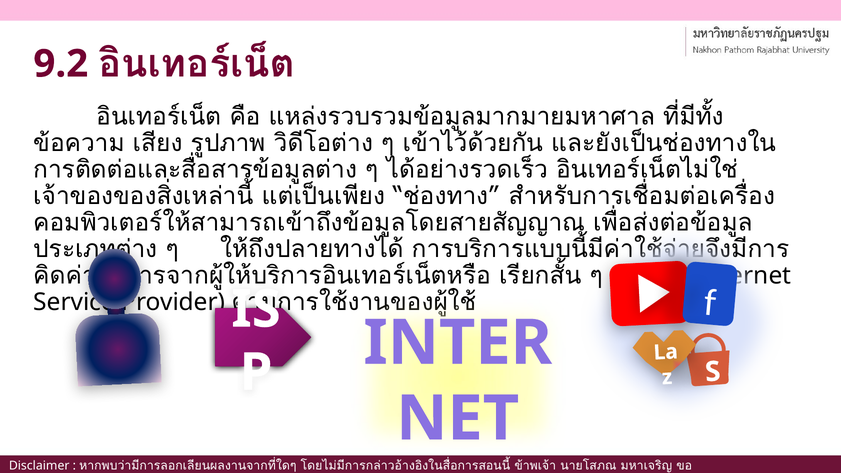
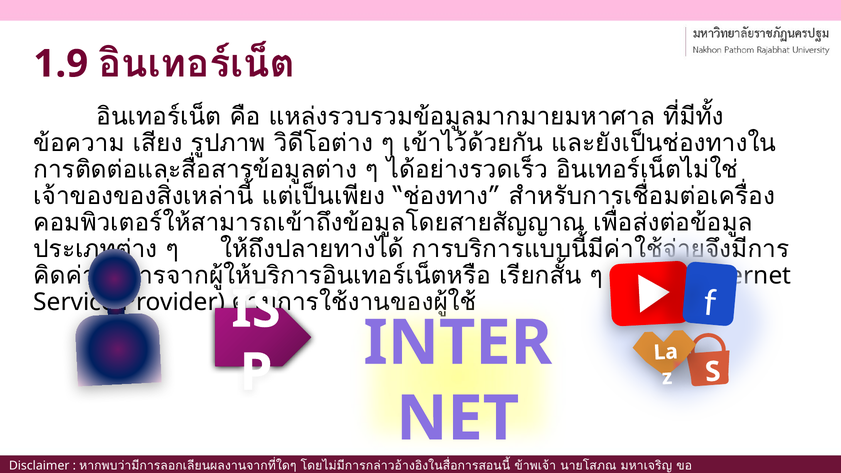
9.2: 9.2 -> 1.9
